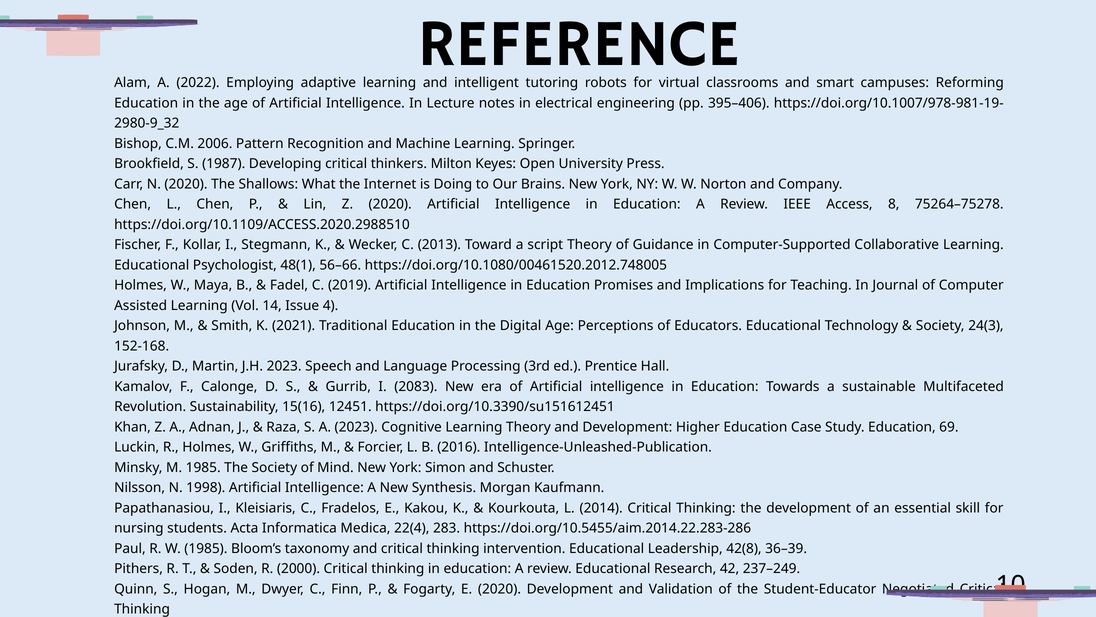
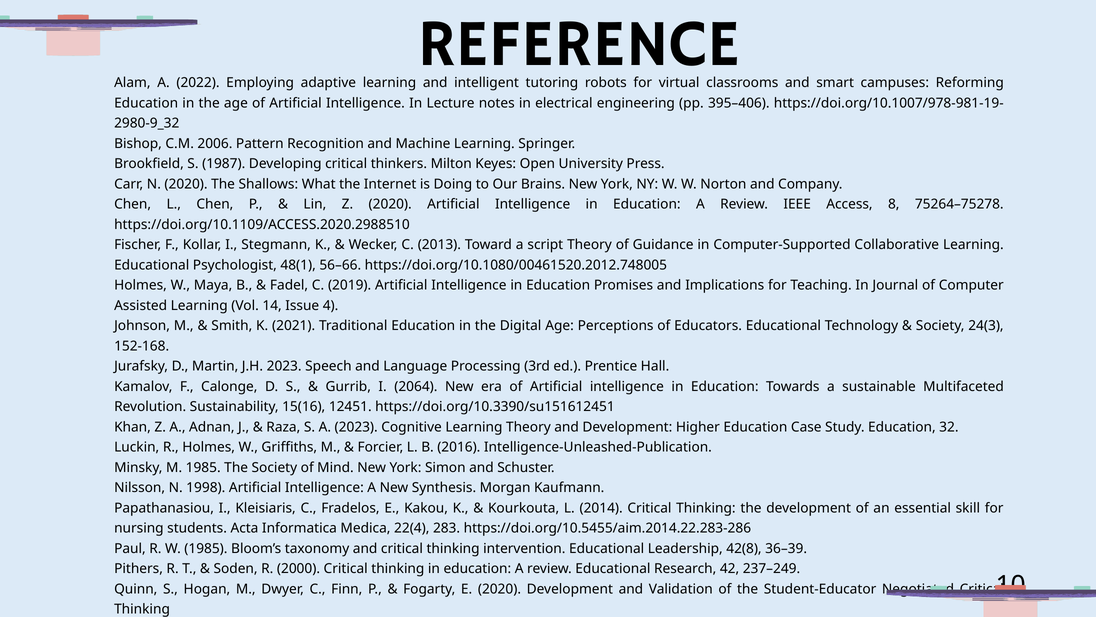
2083: 2083 -> 2064
69: 69 -> 32
